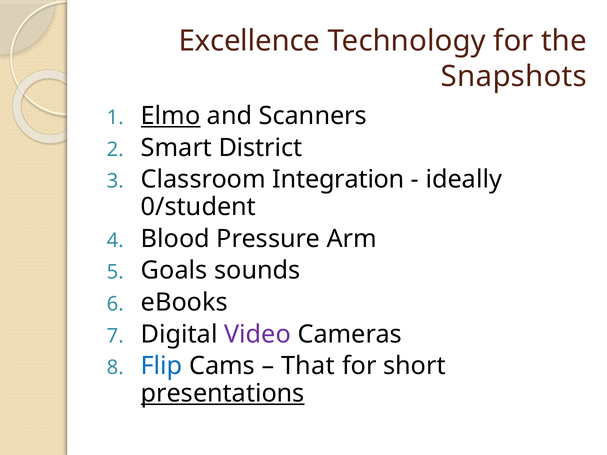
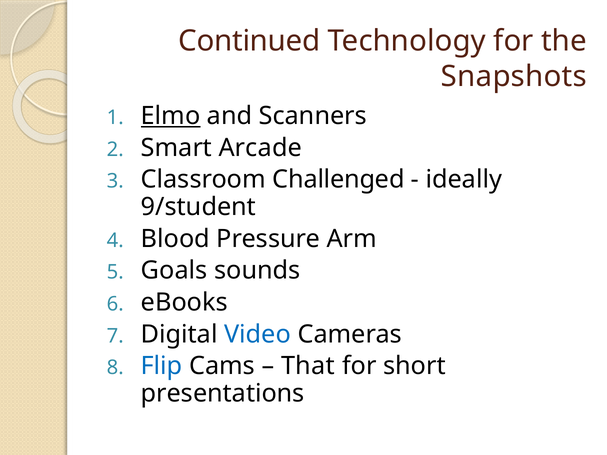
Excellence: Excellence -> Continued
District: District -> Arcade
Integration: Integration -> Challenged
0/student: 0/student -> 9/student
Video colour: purple -> blue
presentations underline: present -> none
